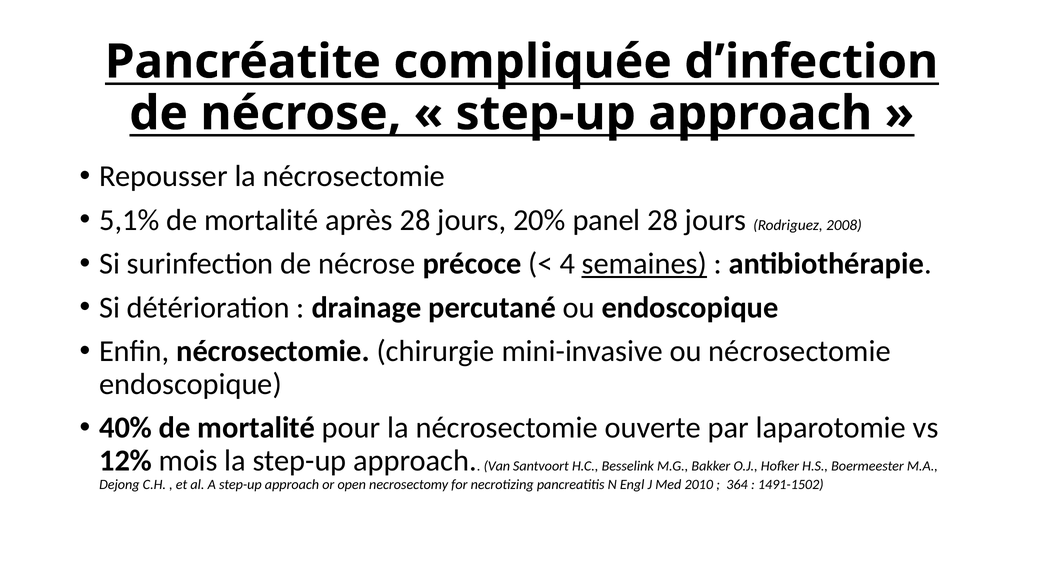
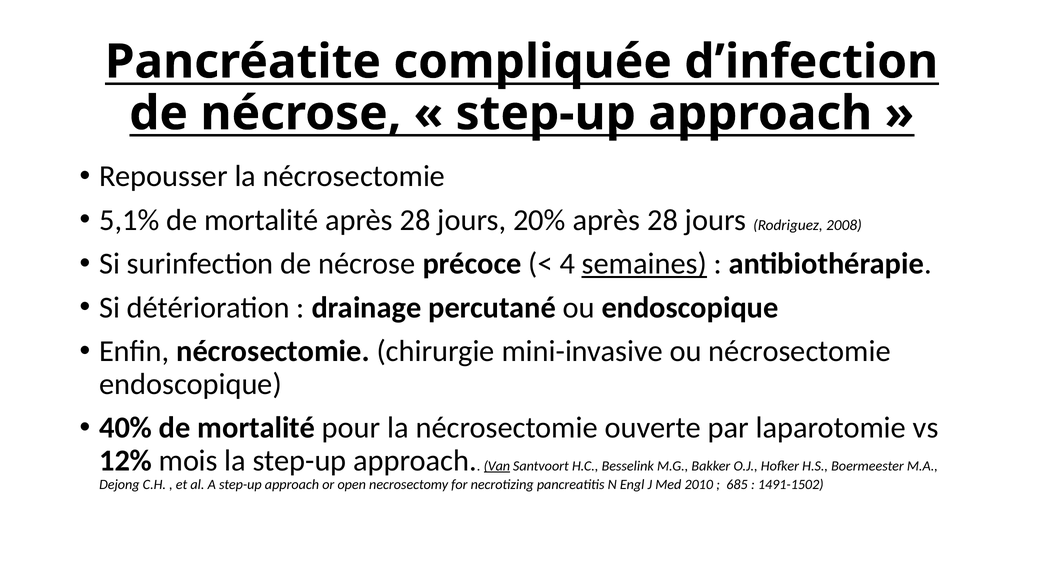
20% panel: panel -> après
Van underline: none -> present
364: 364 -> 685
